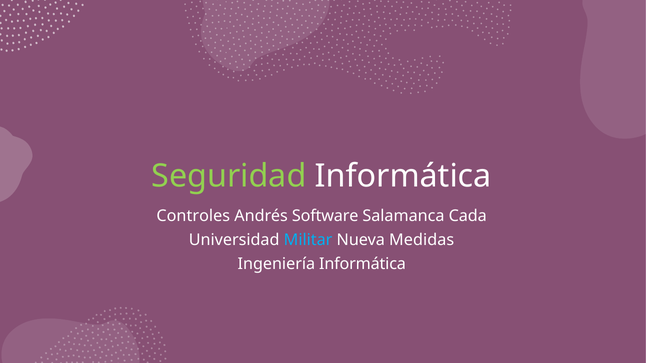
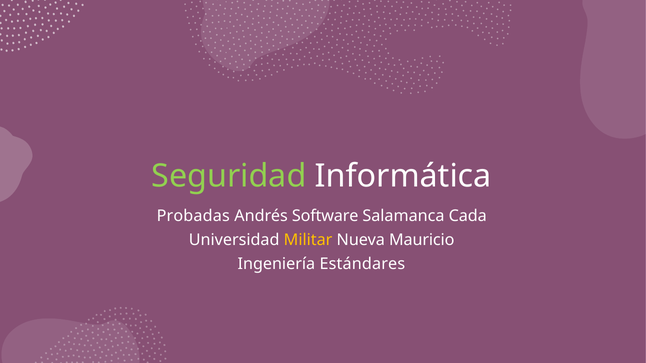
Controles: Controles -> Probadas
Militar colour: light blue -> yellow
Medidas: Medidas -> Mauricio
Ingeniería Informática: Informática -> Estándares
